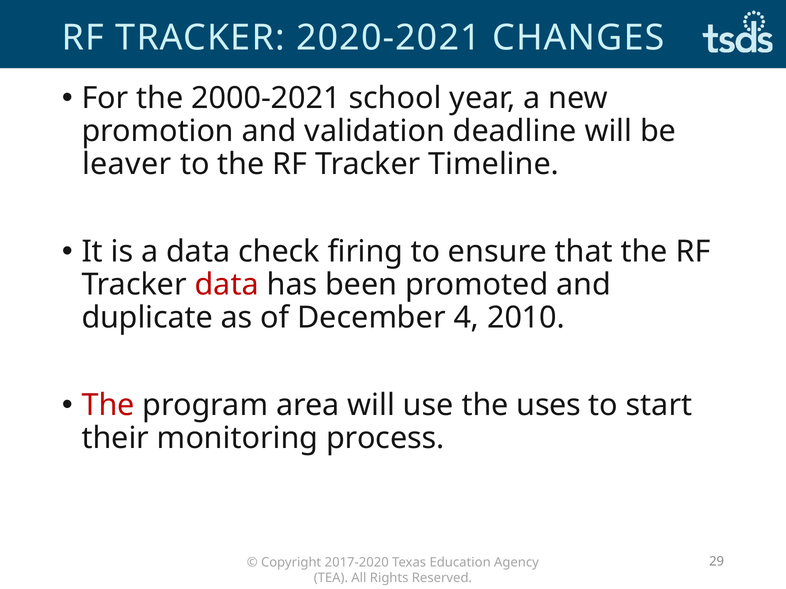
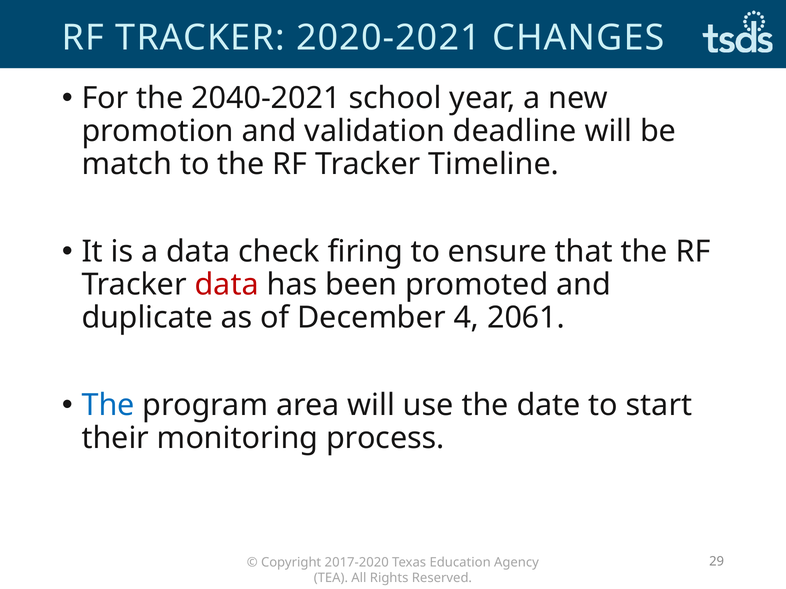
2000-2021: 2000-2021 -> 2040-2021
leaver: leaver -> match
2010: 2010 -> 2061
The at (108, 406) colour: red -> blue
uses: uses -> date
